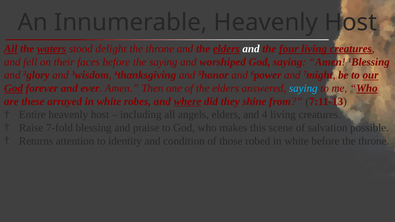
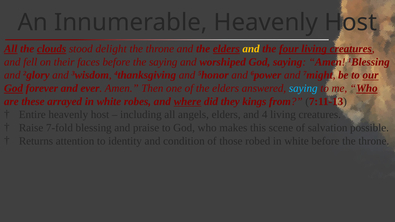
waters: waters -> clouds
and at (251, 49) colour: white -> yellow
shine: shine -> kings
